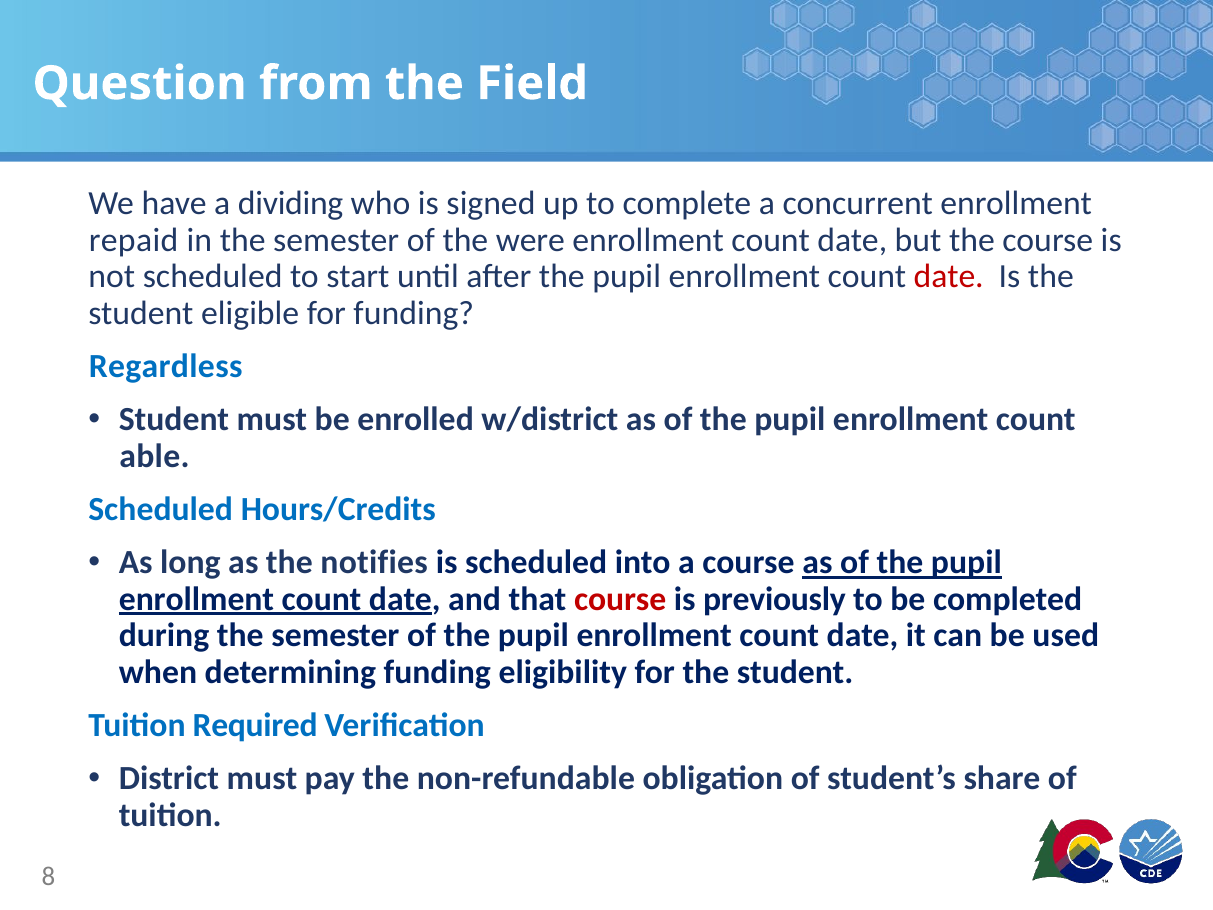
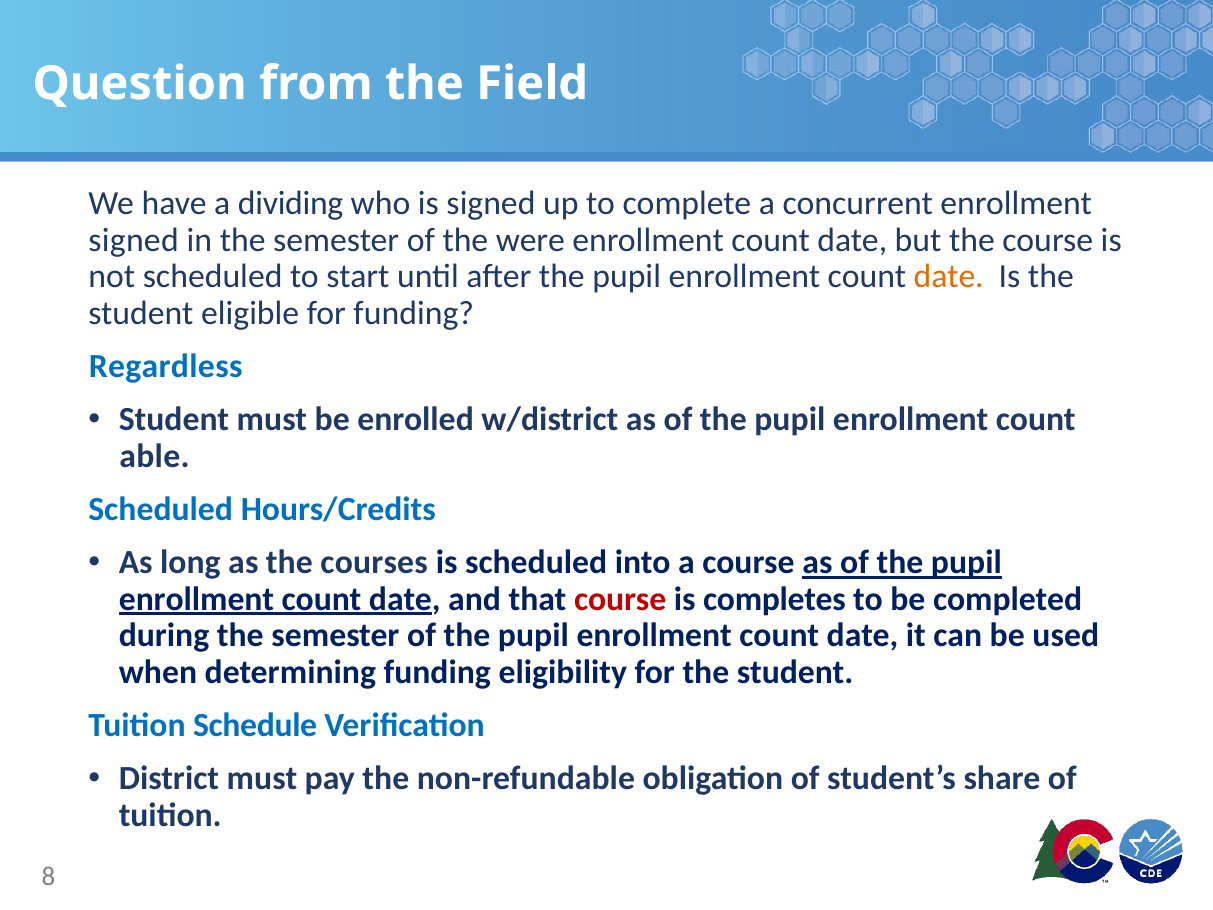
repaid at (134, 240): repaid -> signed
date at (949, 277) colour: red -> orange
notifies: notifies -> courses
previously: previously -> completes
Required: Required -> Schedule
